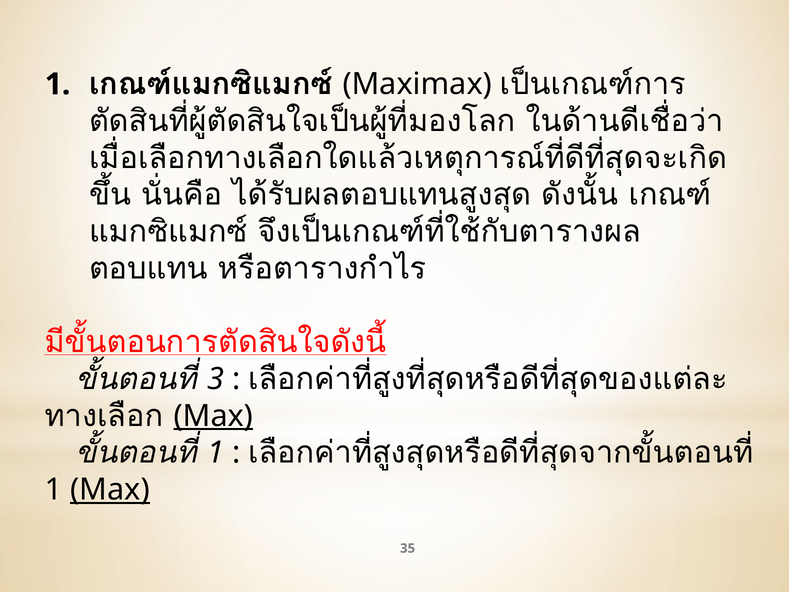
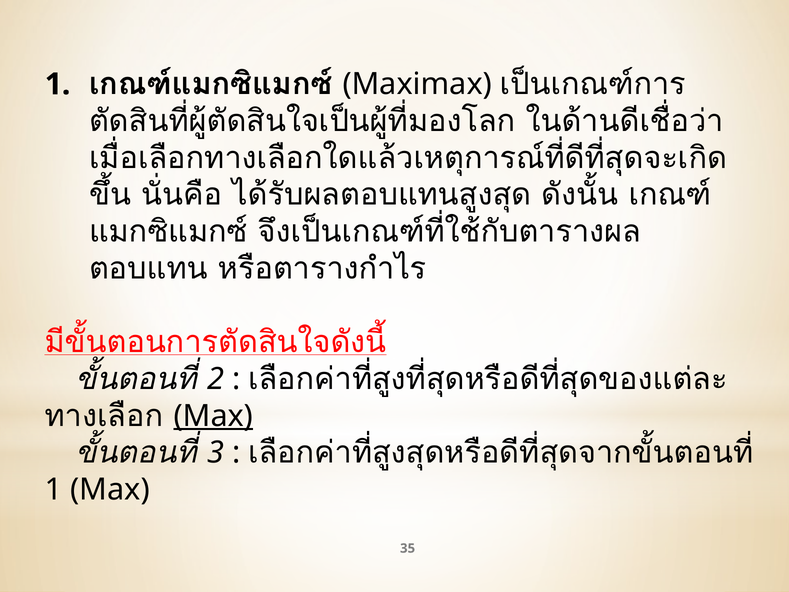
3: 3 -> 2
1 at (216, 453): 1 -> 3
Max at (110, 489) underline: present -> none
